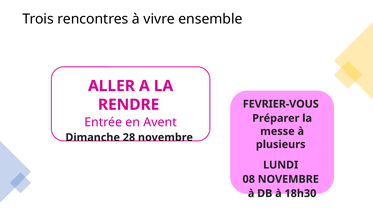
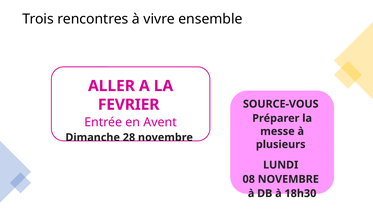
RENDRE: RENDRE -> FEVRIER
FEVRIER-VOUS: FEVRIER-VOUS -> SOURCE-VOUS
